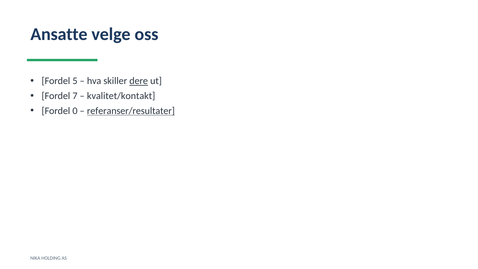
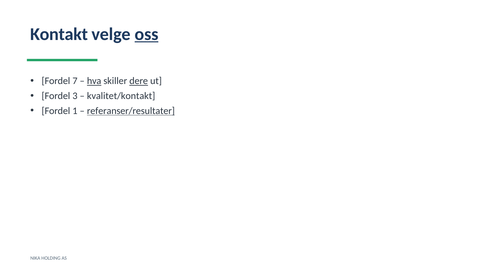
Ansatte: Ansatte -> Kontakt
oss underline: none -> present
5: 5 -> 7
hva underline: none -> present
7: 7 -> 3
0: 0 -> 1
